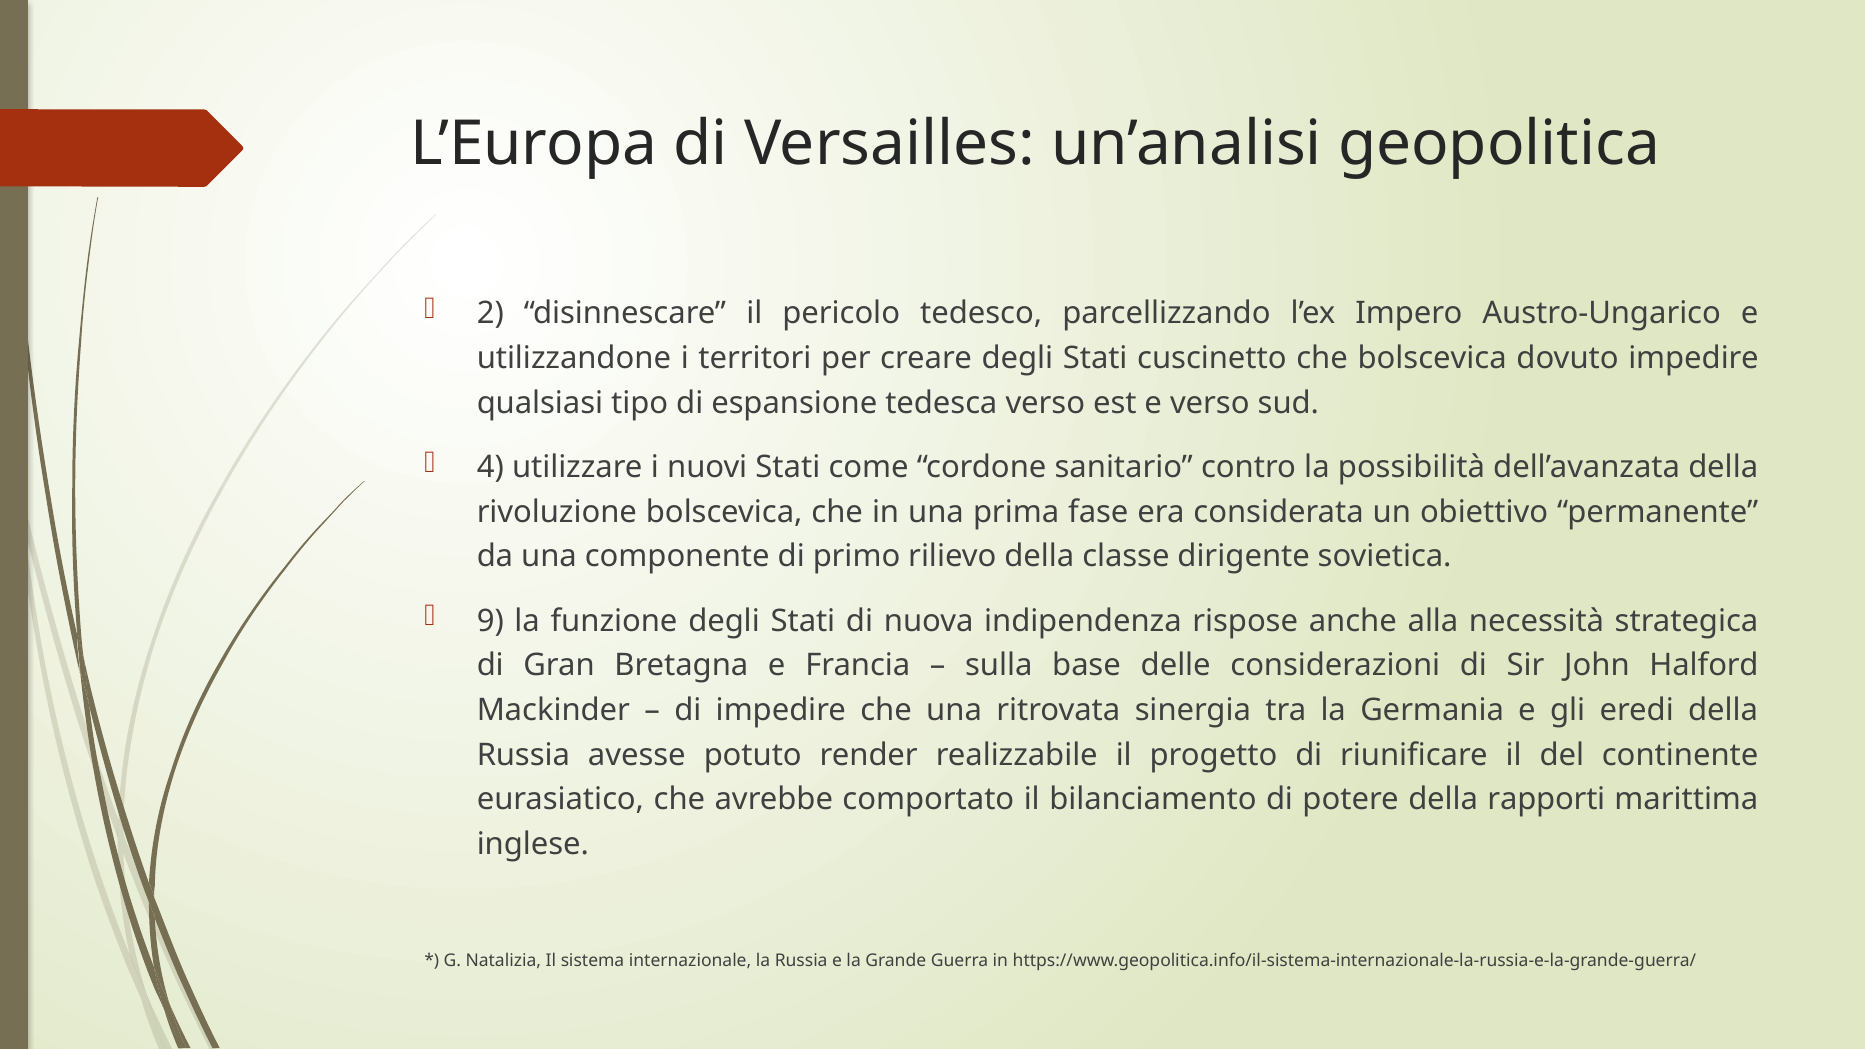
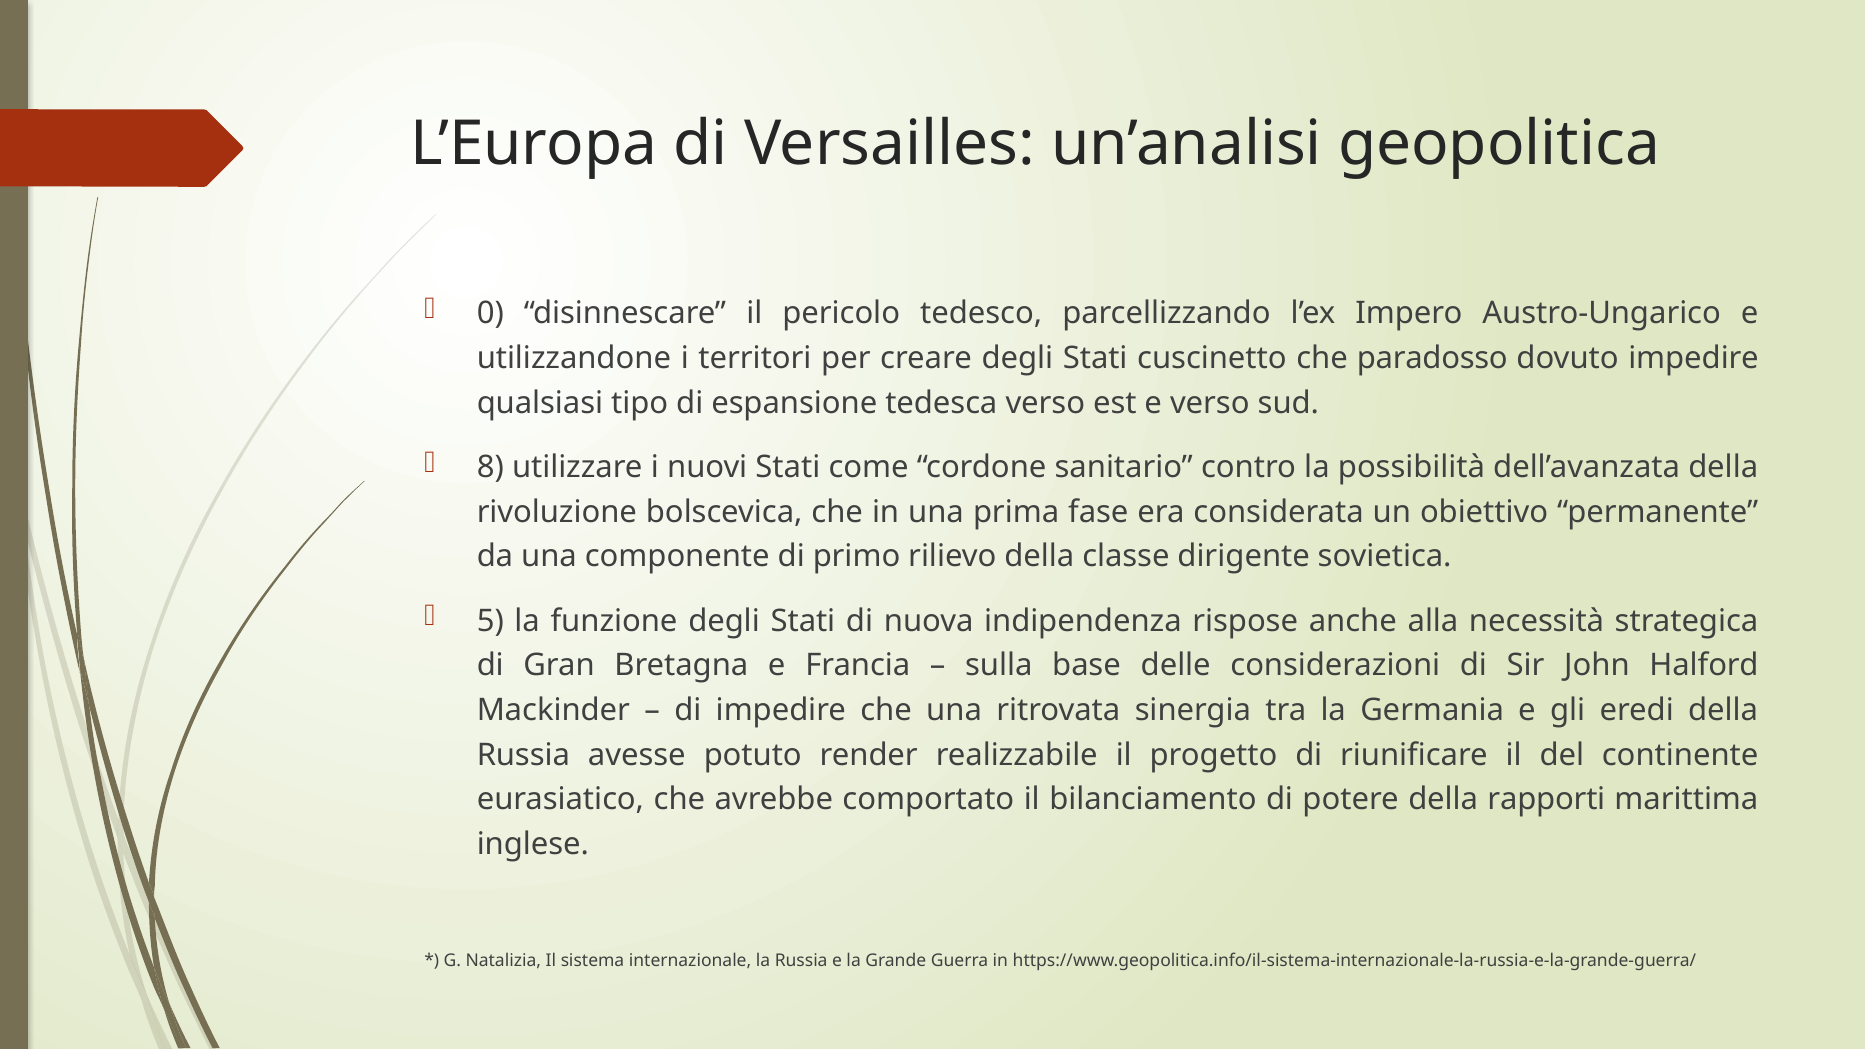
2: 2 -> 0
che bolscevica: bolscevica -> paradosso
4: 4 -> 8
9: 9 -> 5
